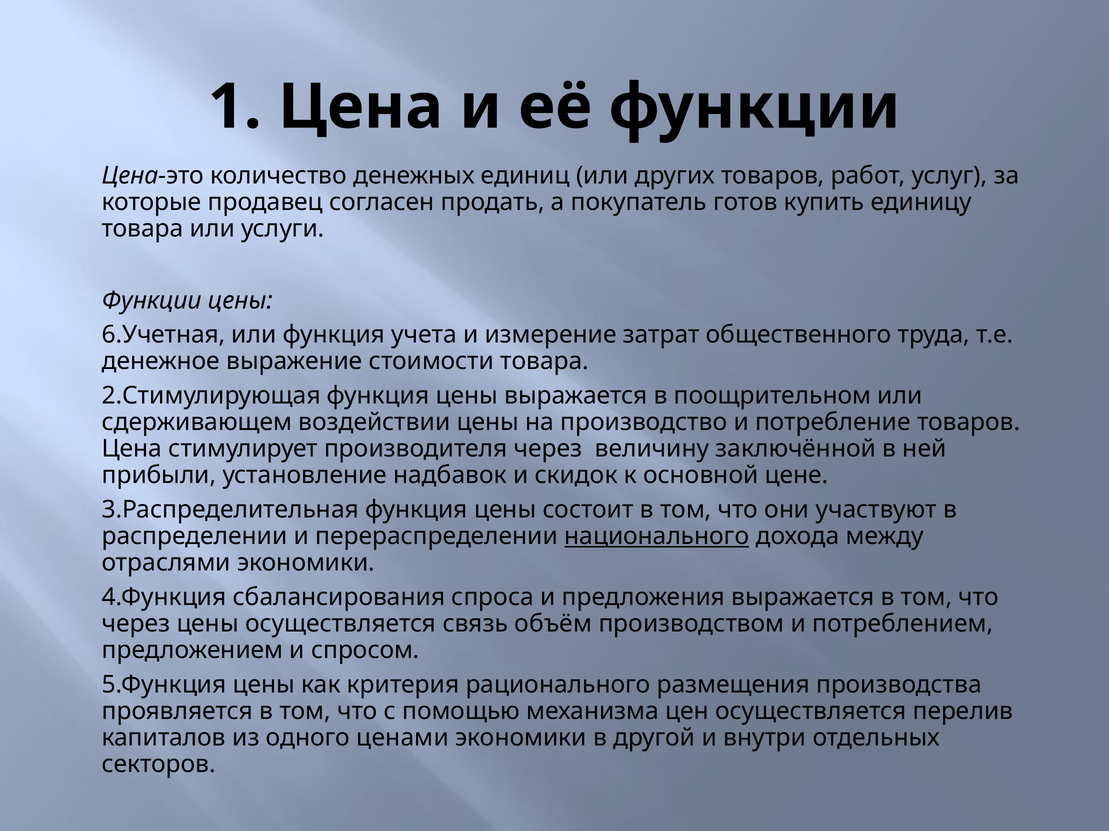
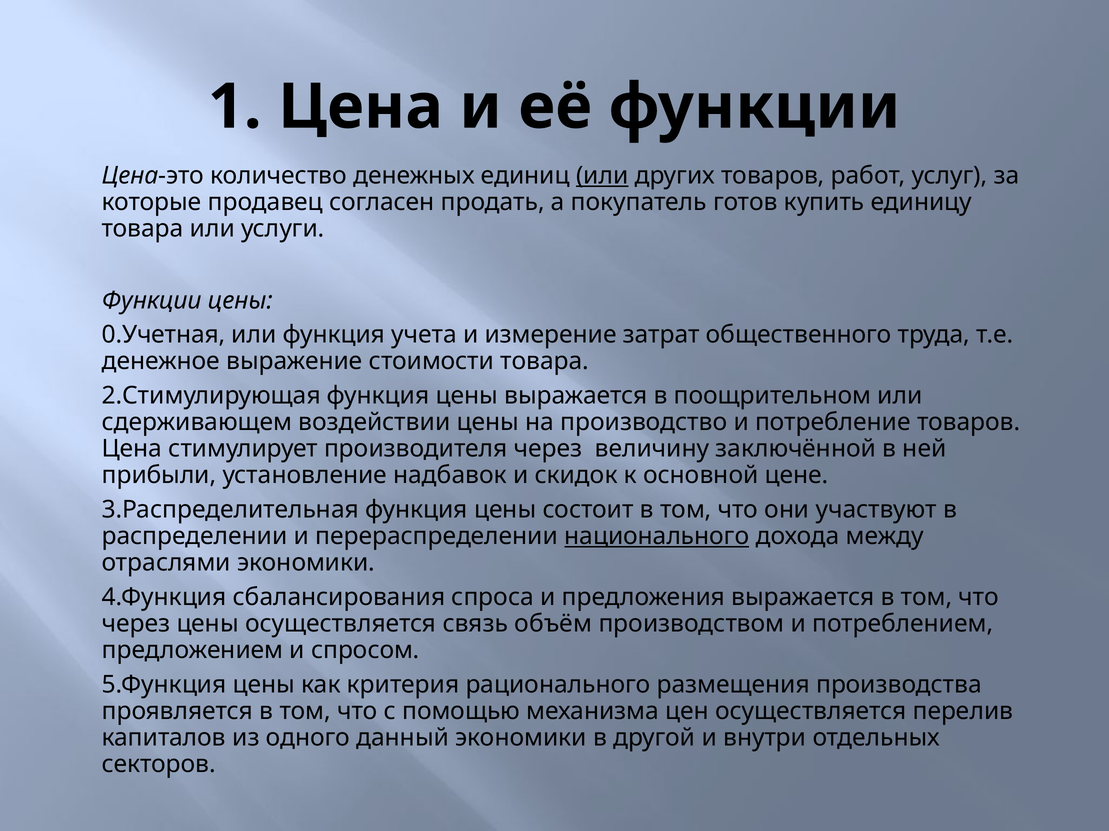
или at (602, 176) underline: none -> present
6.Учетная: 6.Учетная -> 0.Учетная
ценами: ценами -> данный
